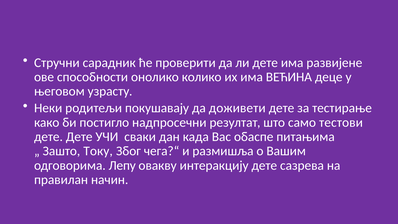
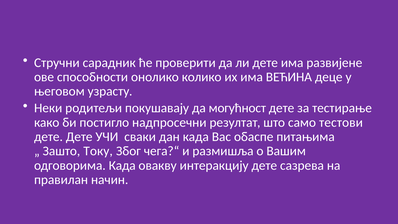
доживети: доживети -> могућност
одговорима Лепу: Лепу -> Када
